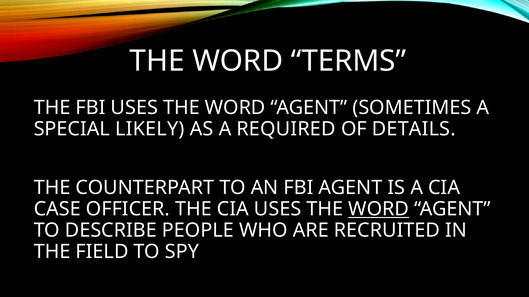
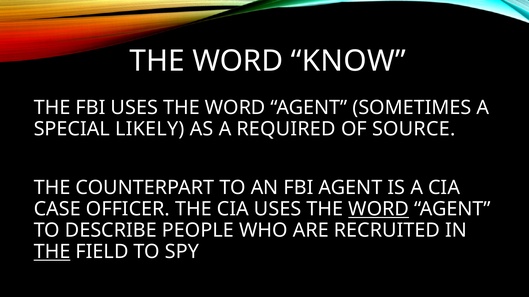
TERMS: TERMS -> KNOW
DETAILS: DETAILS -> SOURCE
THE at (52, 252) underline: none -> present
